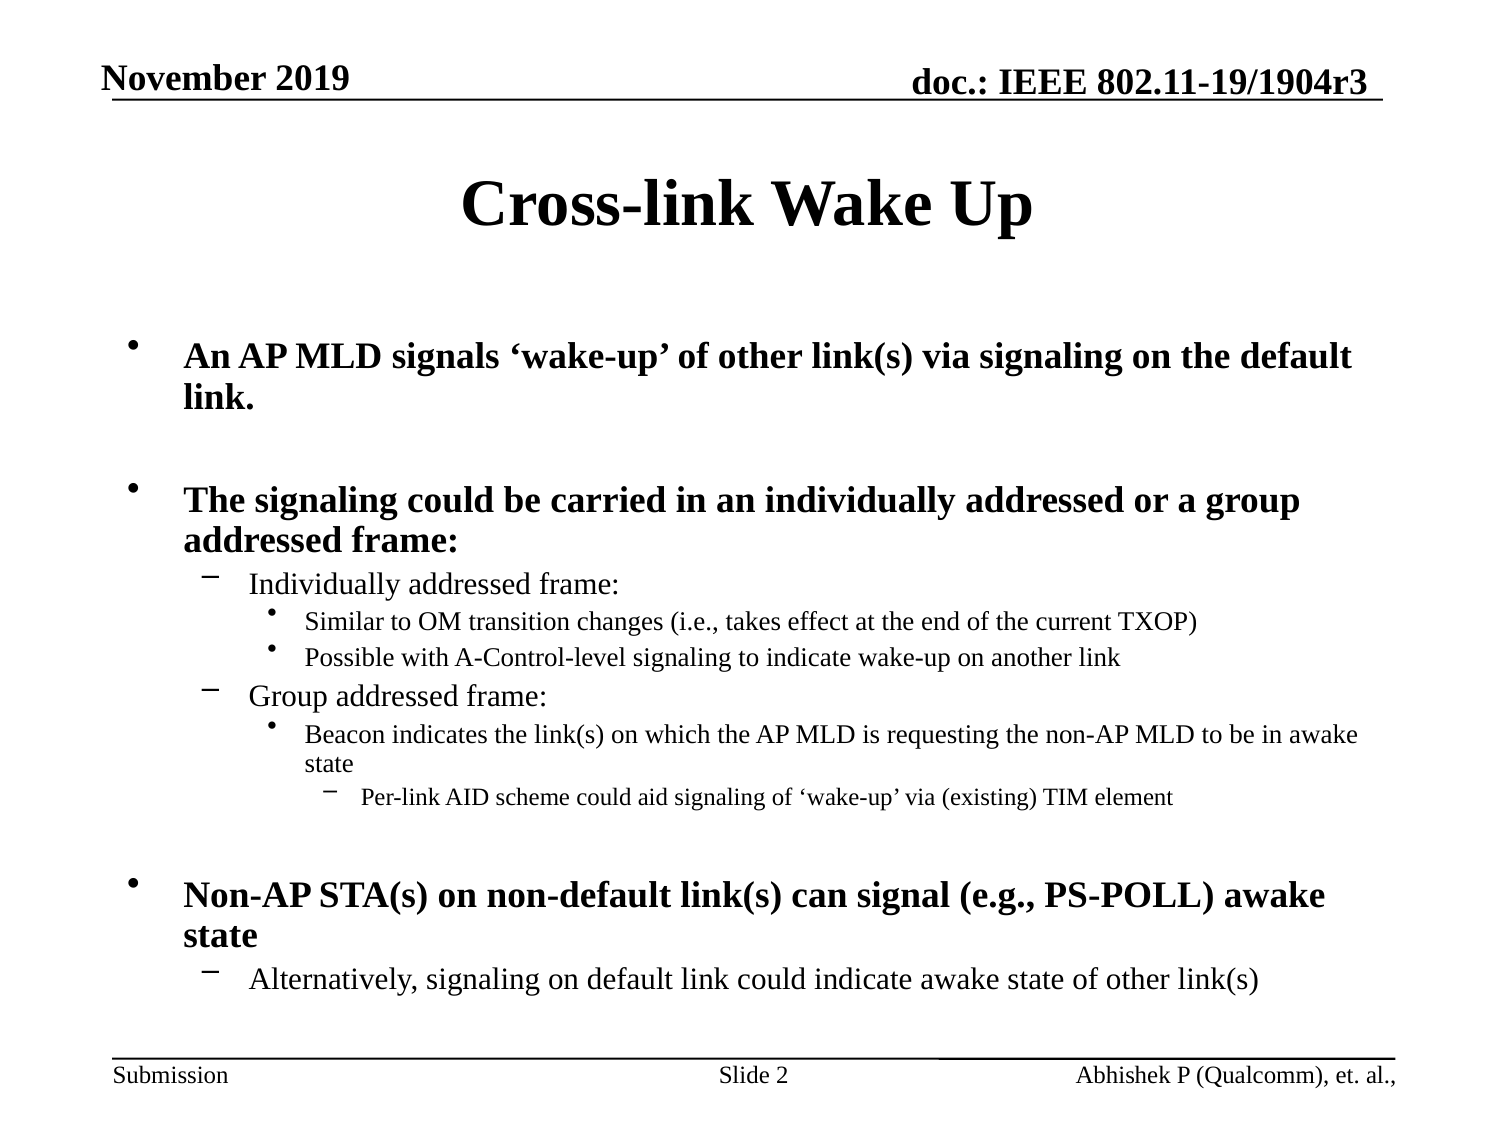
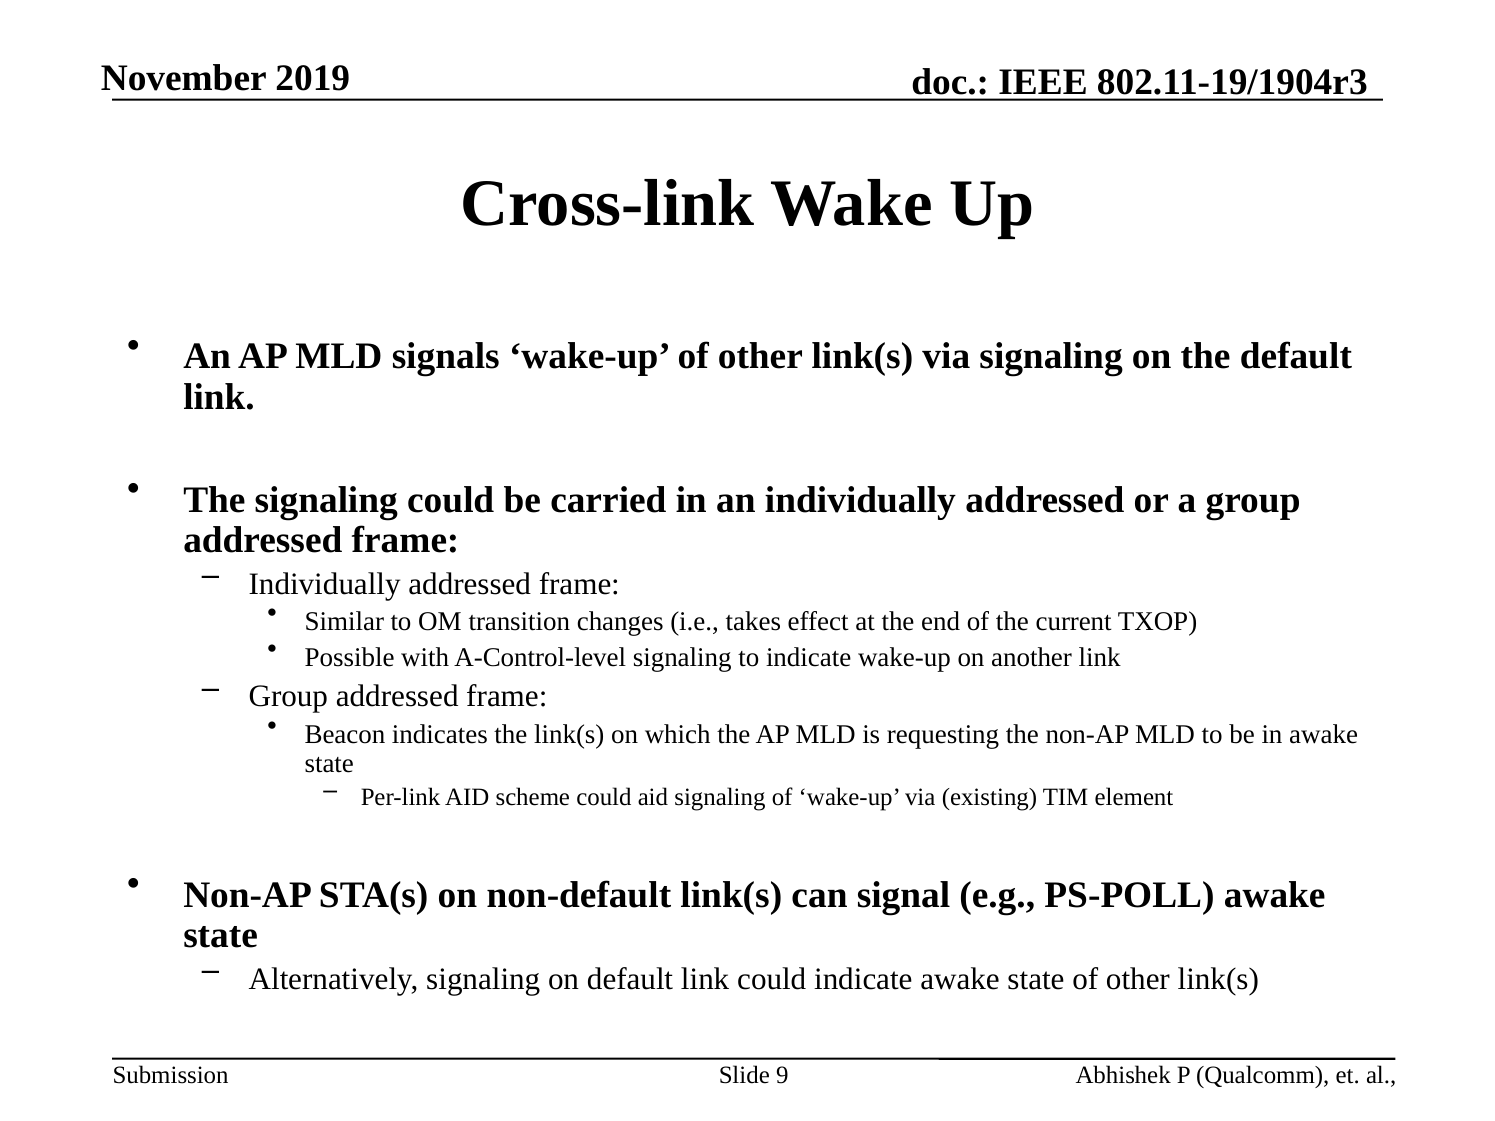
2: 2 -> 9
